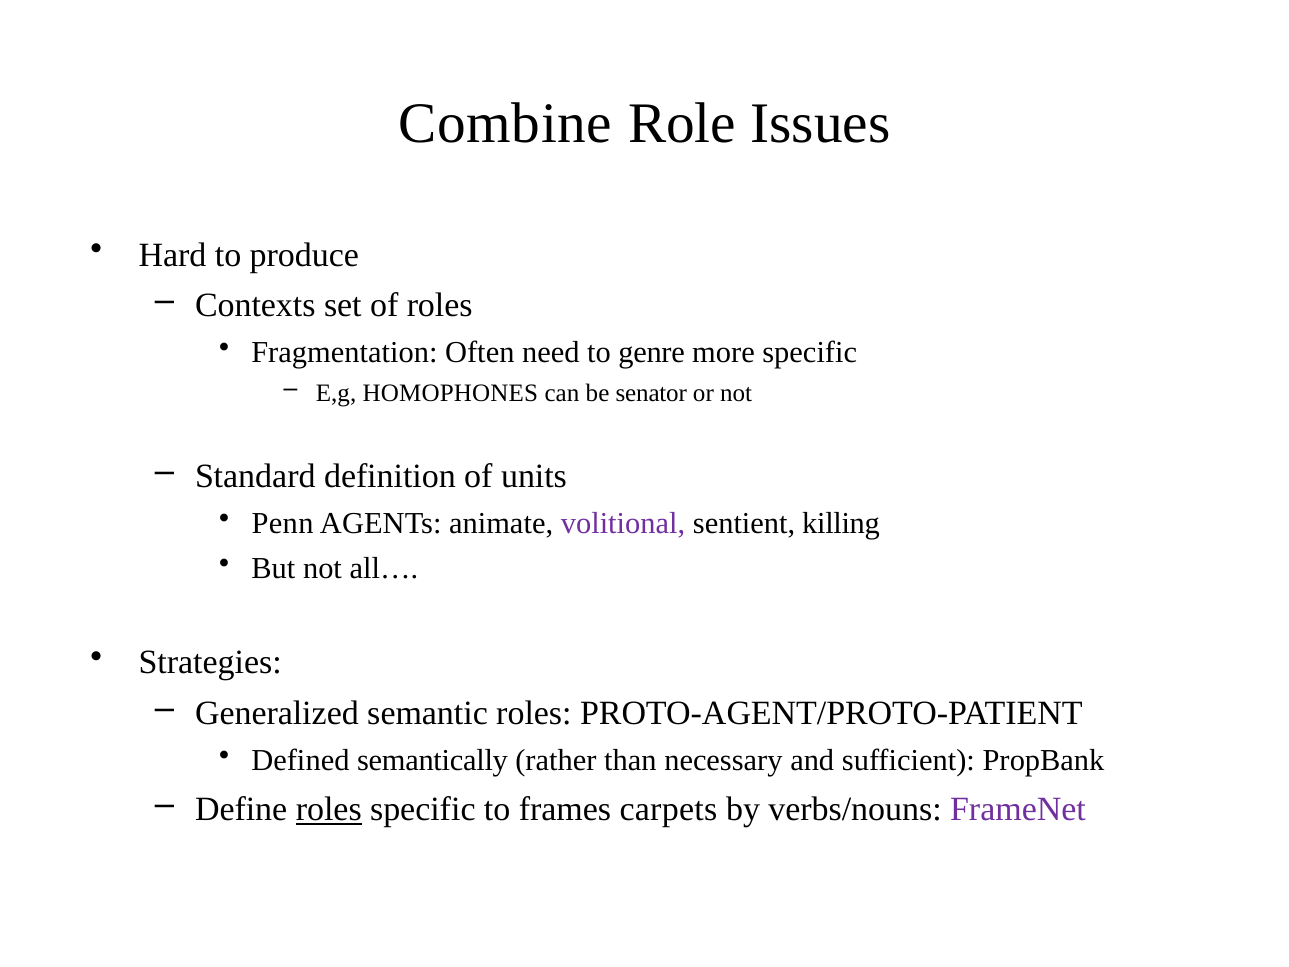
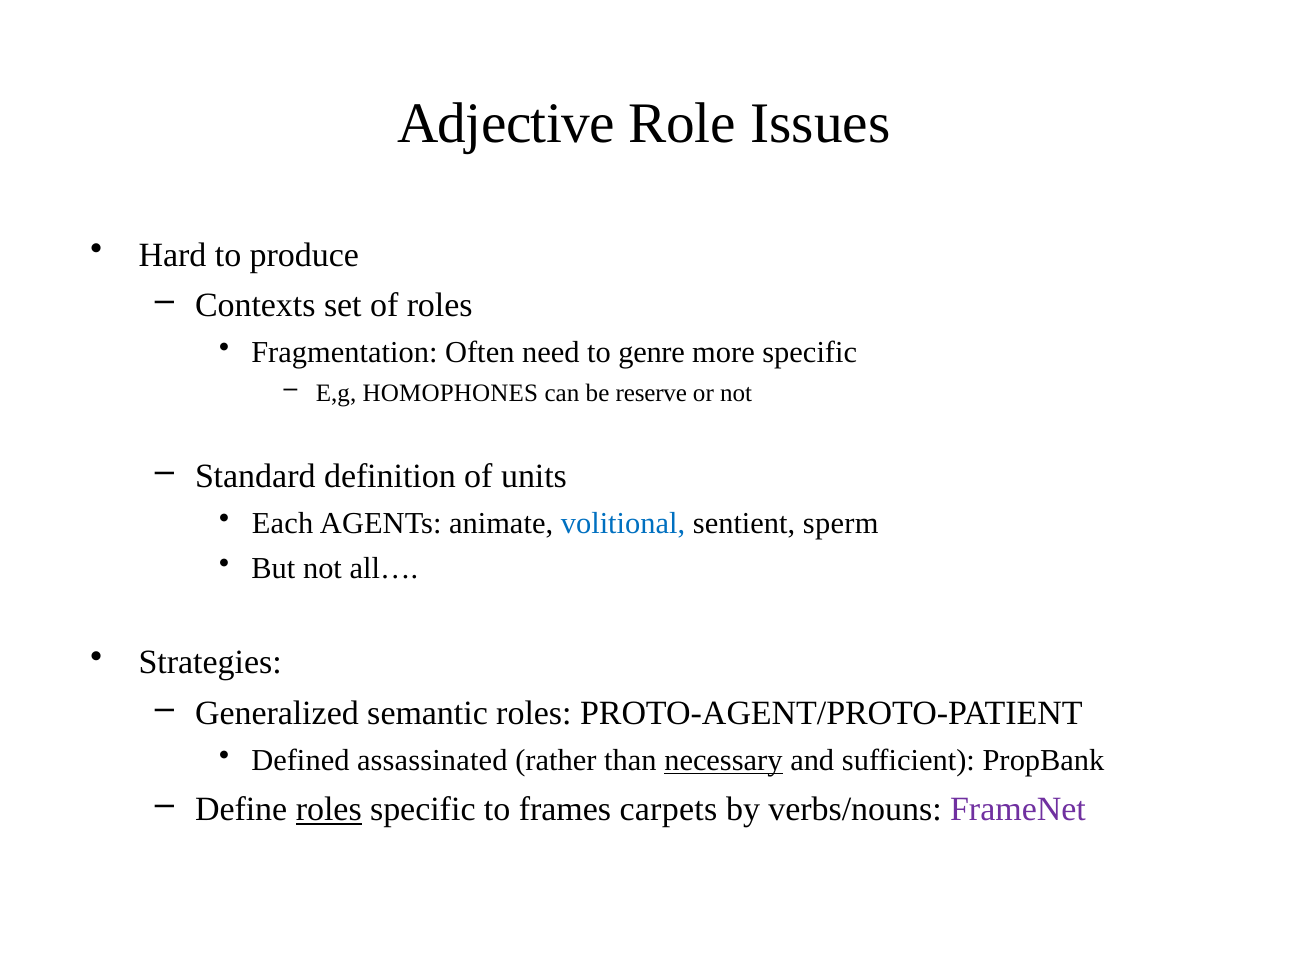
Combine: Combine -> Adjective
senator: senator -> reserve
Penn: Penn -> Each
volitional colour: purple -> blue
killing: killing -> sperm
semantically: semantically -> assassinated
necessary underline: none -> present
